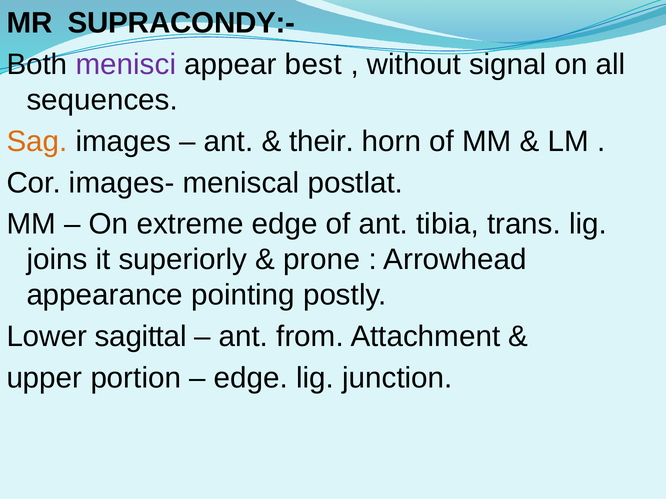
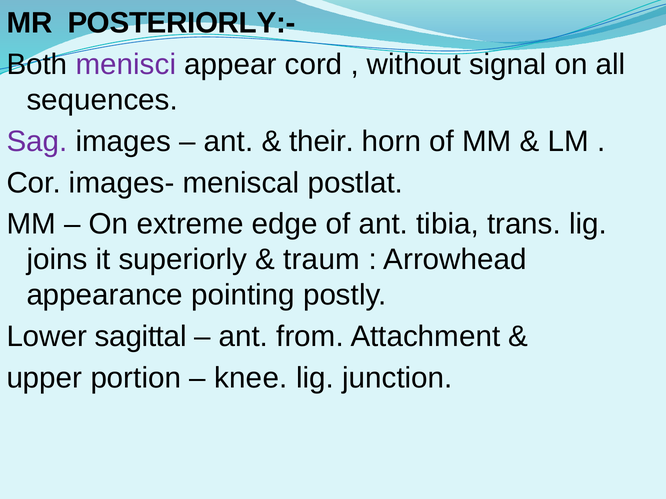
SUPRACONDY:-: SUPRACONDY:- -> POSTERIORLY:-
best: best -> cord
Sag colour: orange -> purple
prone: prone -> traum
edge at (251, 378): edge -> knee
